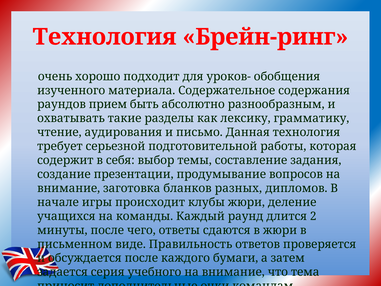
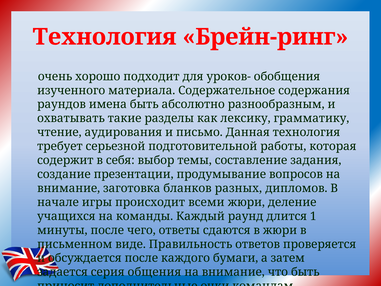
прием: прием -> имена
клубы: клубы -> всеми
2: 2 -> 1
учебного: учебного -> общения
что тема: тема -> быть
